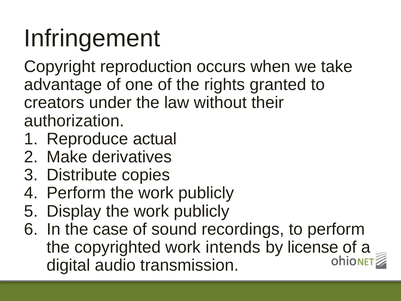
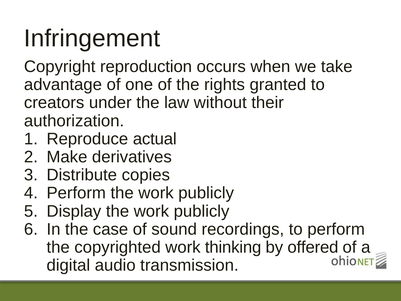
intends: intends -> thinking
license: license -> offered
